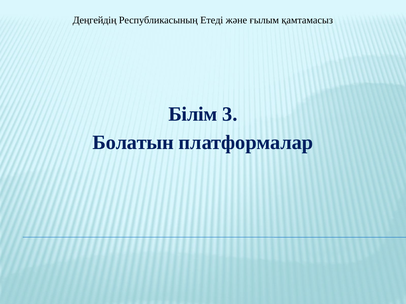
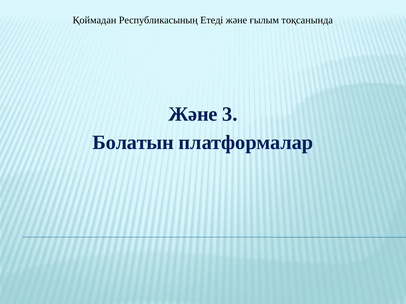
Деңгейдің: Деңгейдің -> Қоймадан
қамтамасыз: қамтамасыз -> тоқсанында
Білім at (193, 114): Білім -> Және
